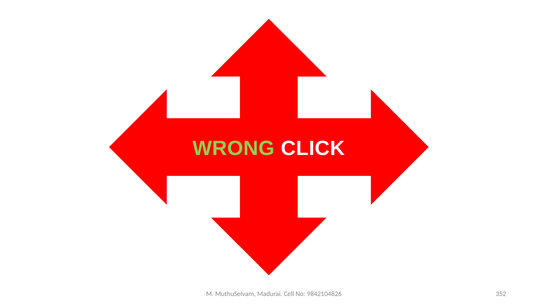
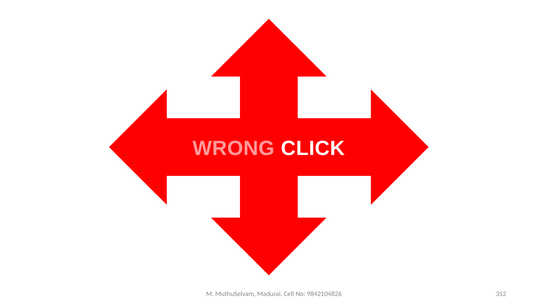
WRONG colour: light green -> pink
